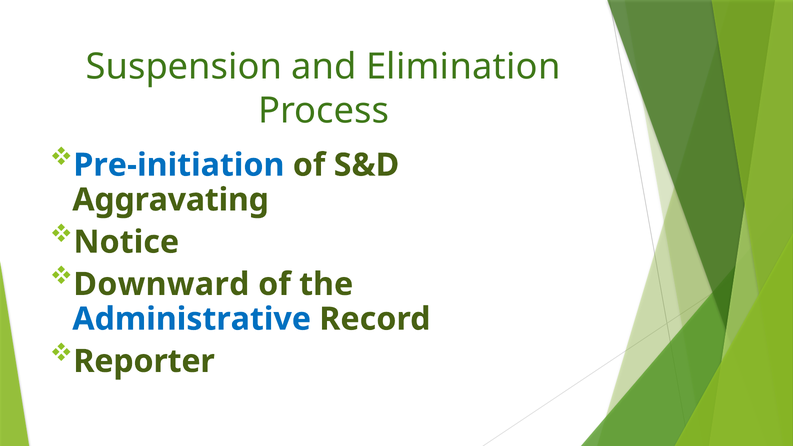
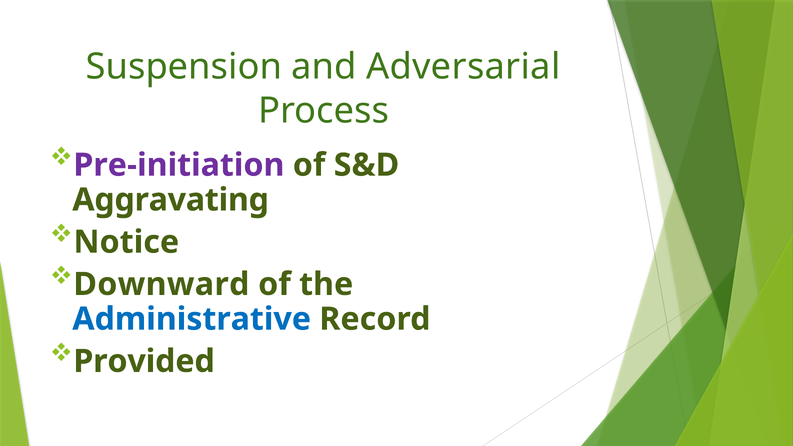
Elimination: Elimination -> Adversarial
Pre-initiation colour: blue -> purple
Reporter: Reporter -> Provided
